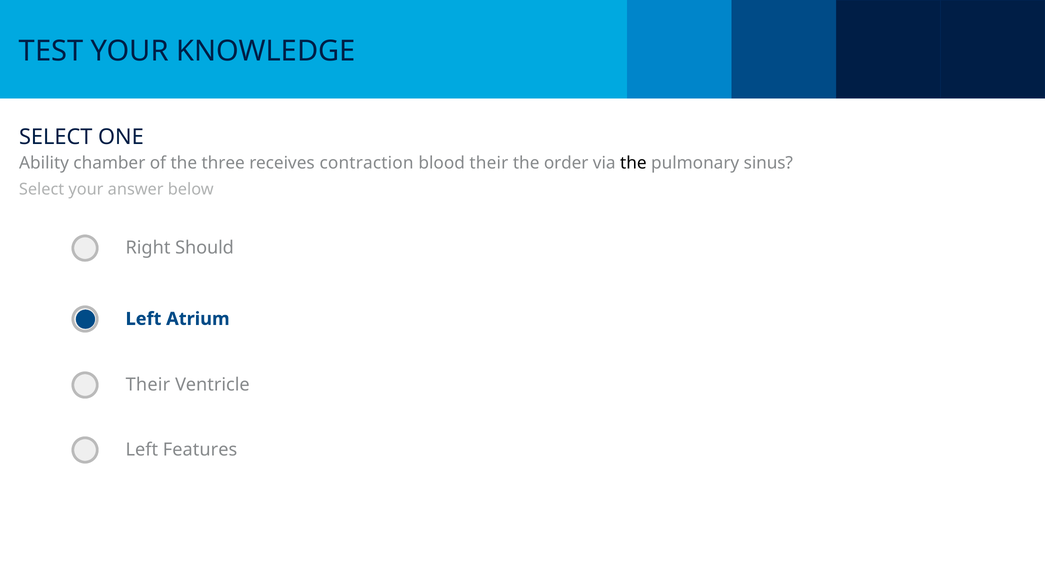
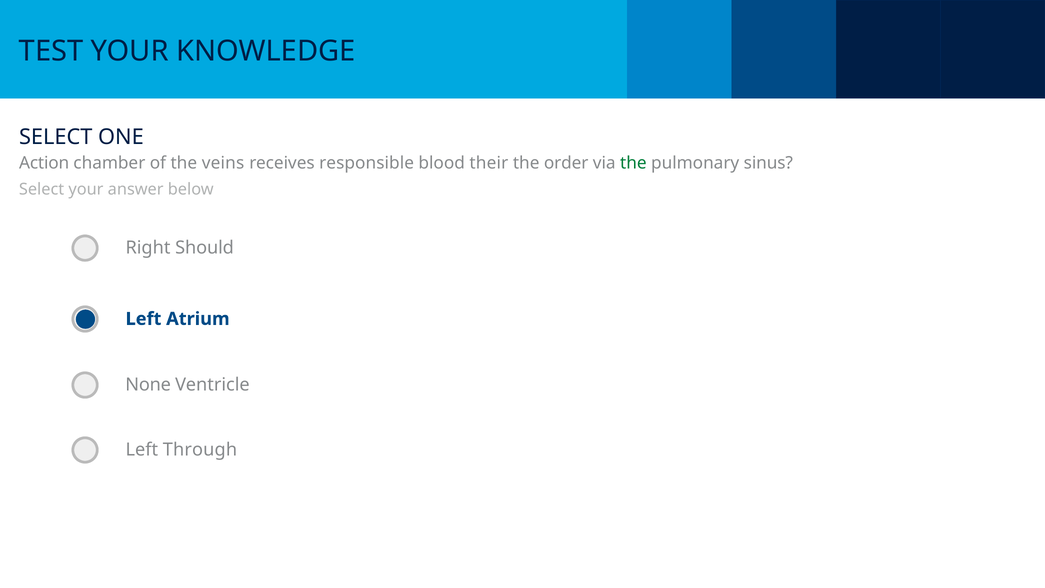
Ability: Ability -> Action
three: three -> veins
contraction: contraction -> responsible
the at (633, 163) colour: black -> green
Their at (148, 385): Their -> None
Features: Features -> Through
